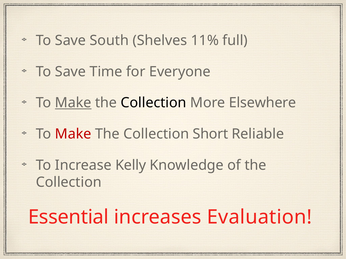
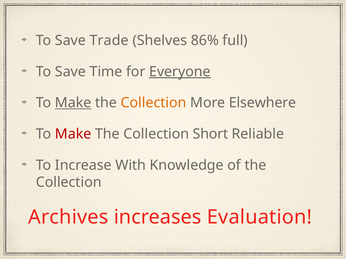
South: South -> Trade
11%: 11% -> 86%
Everyone underline: none -> present
Collection at (154, 103) colour: black -> orange
Kelly: Kelly -> With
Essential: Essential -> Archives
